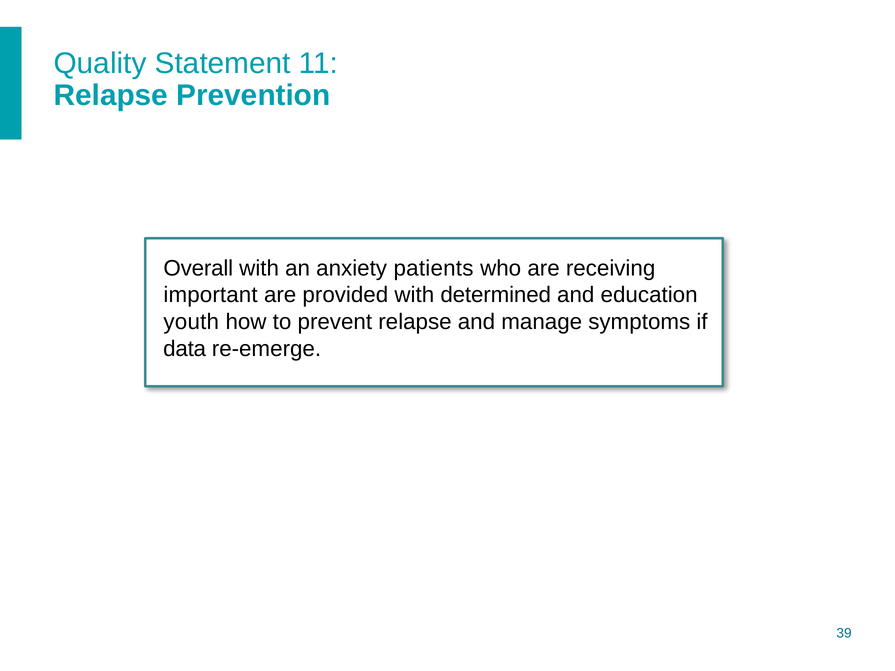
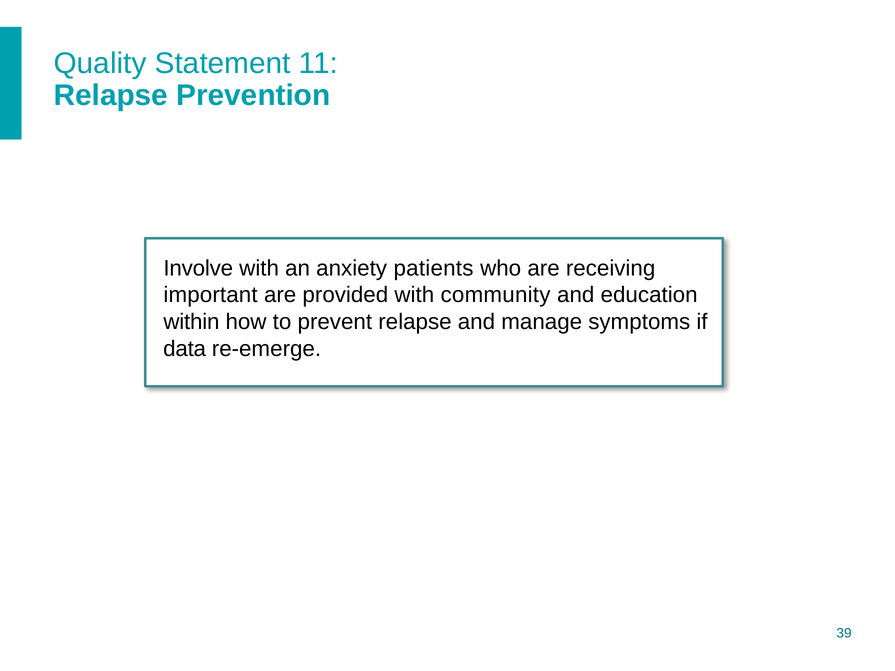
Overall: Overall -> Involve
determined: determined -> community
youth: youth -> within
